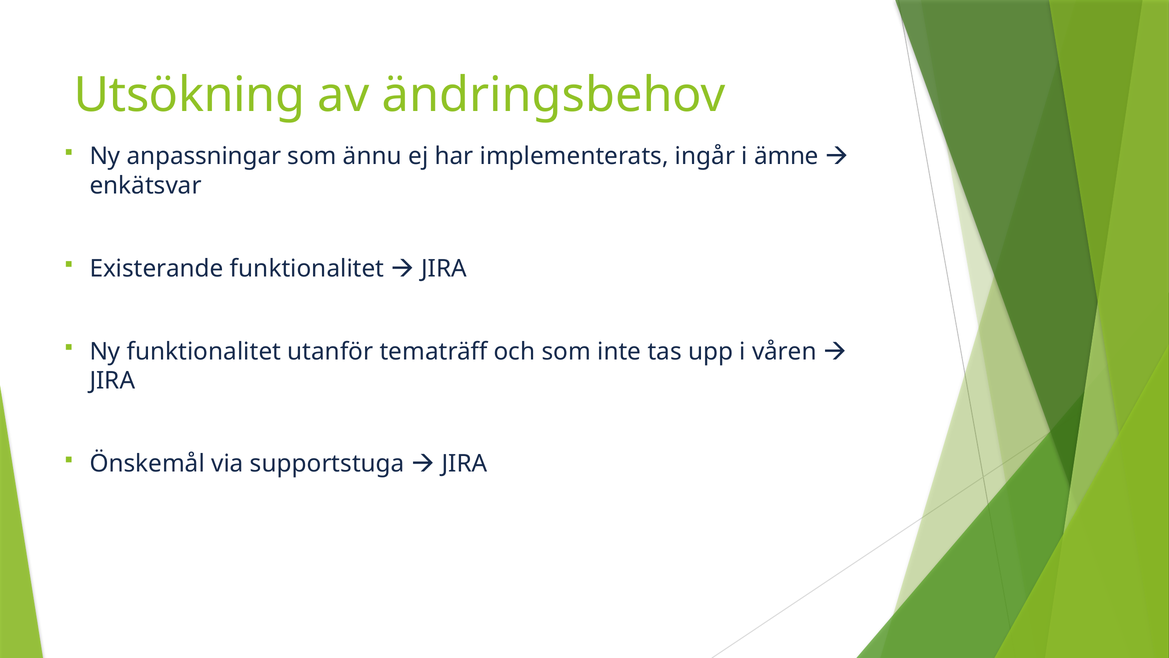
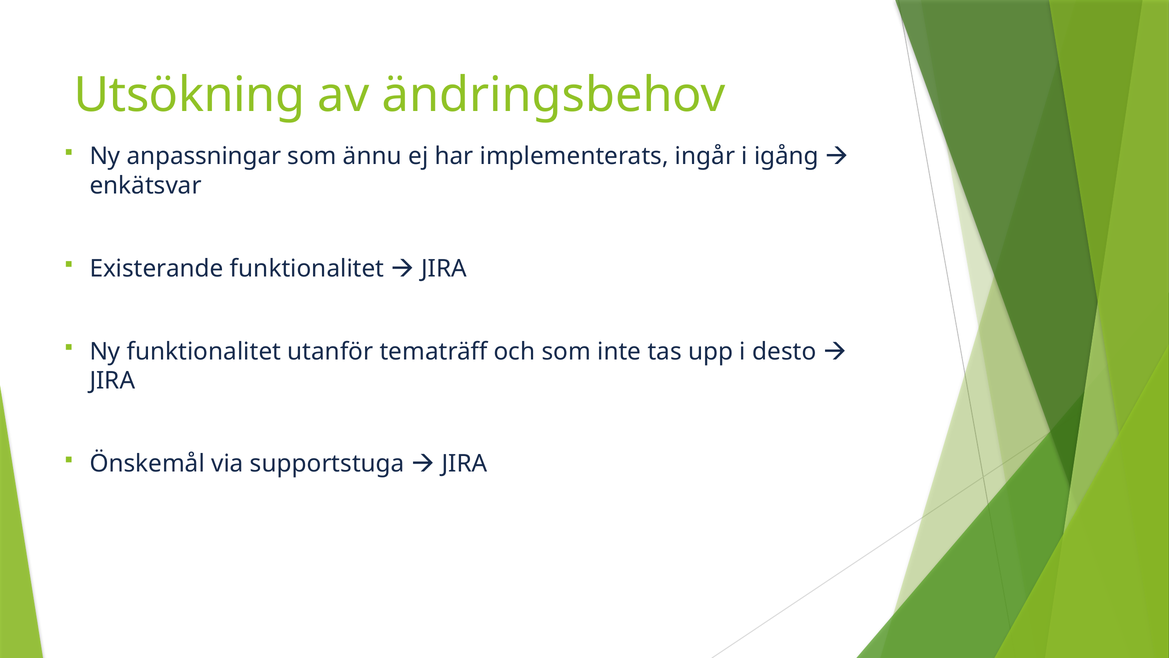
ämne: ämne -> igång
våren: våren -> desto
